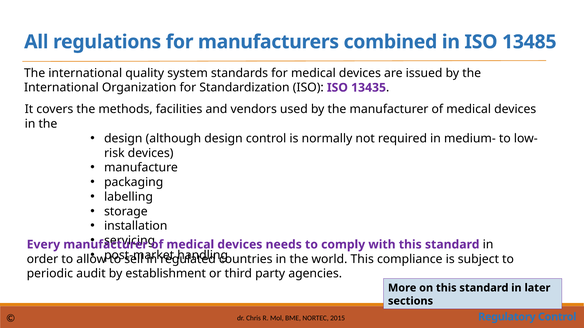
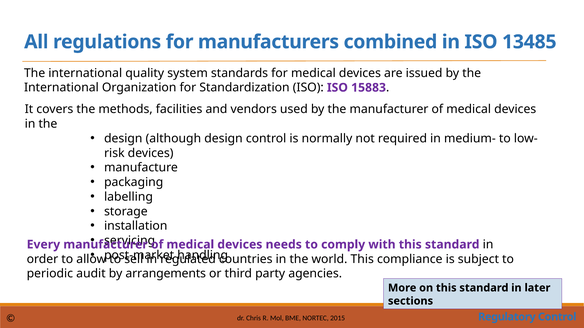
13435: 13435 -> 15883
establishment: establishment -> arrangements
